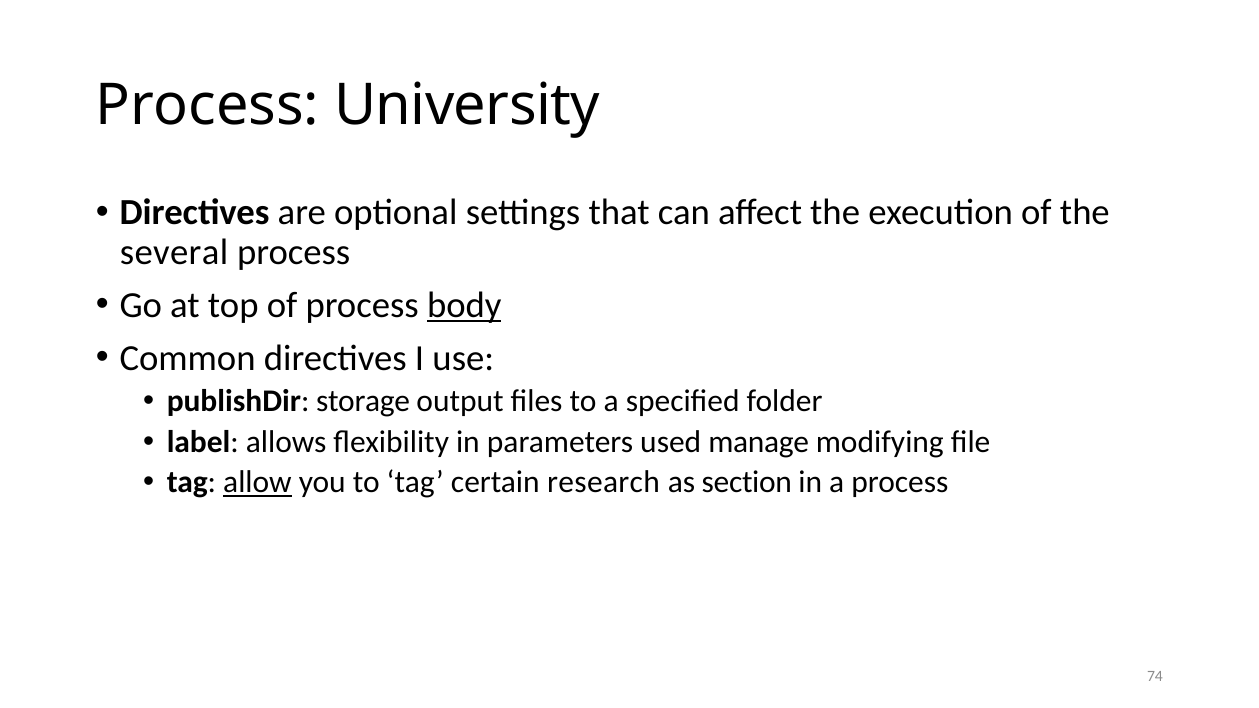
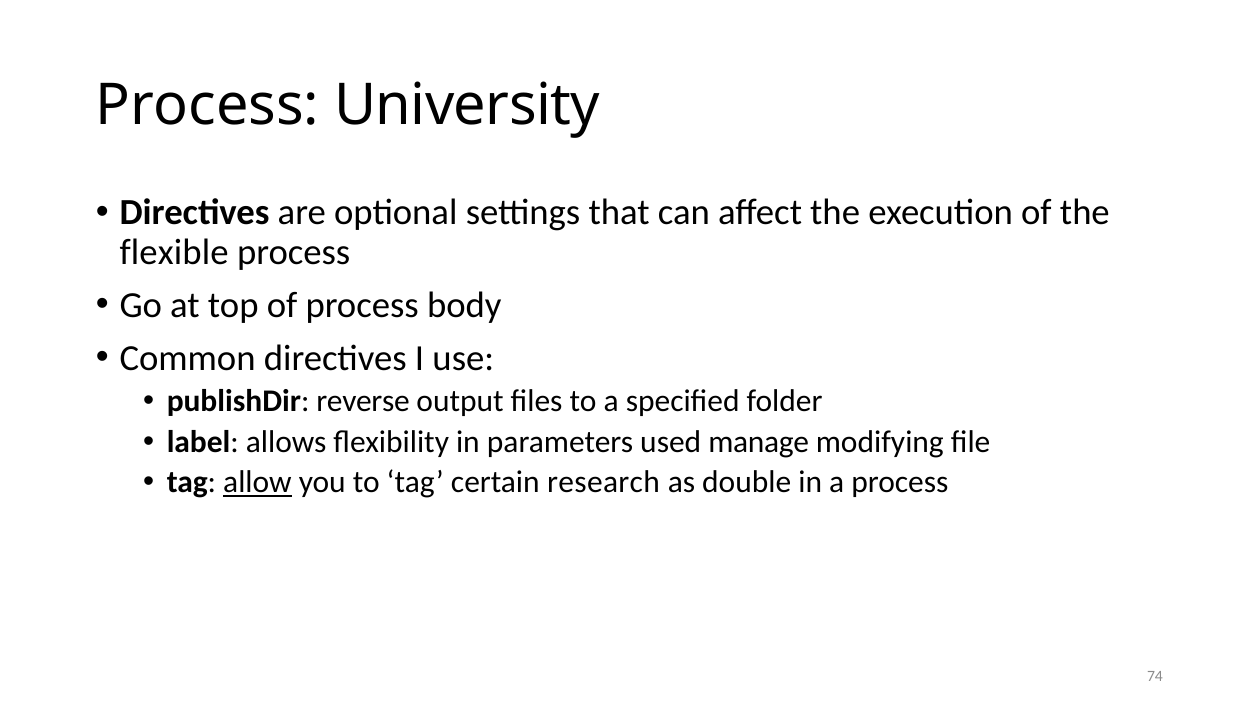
several: several -> flexible
body underline: present -> none
storage: storage -> reverse
section: section -> double
